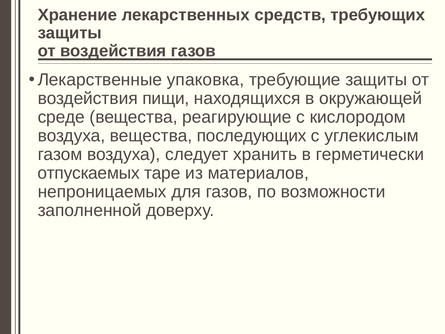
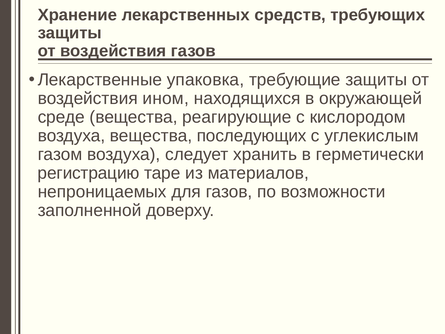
пищи: пищи -> ином
отпускаемых: отпускаемых -> регистрацию
